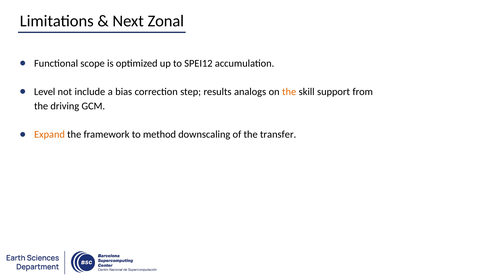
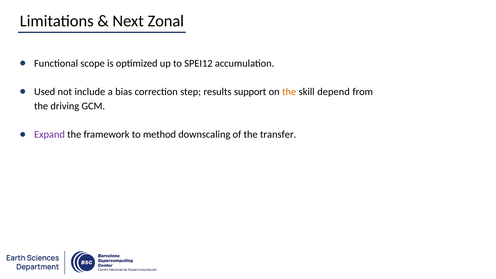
Level: Level -> Used
analogs: analogs -> support
support: support -> depend
Expand colour: orange -> purple
